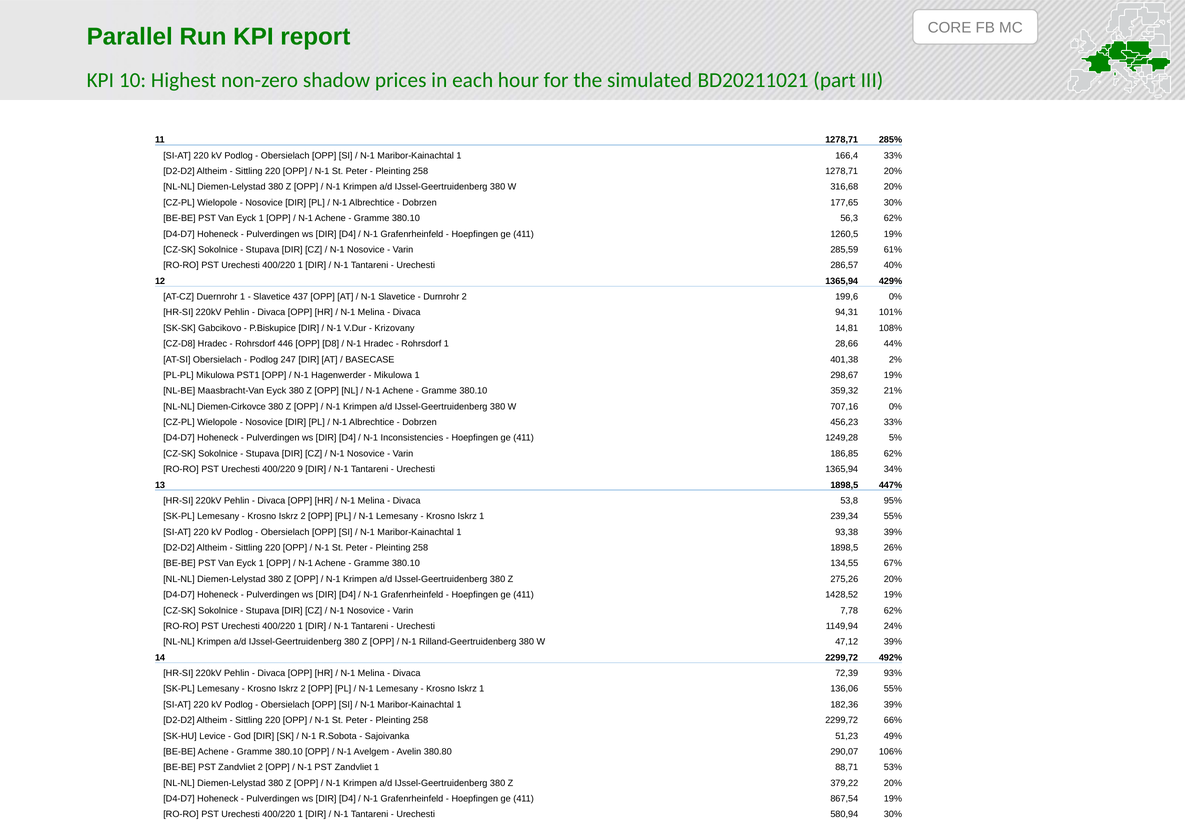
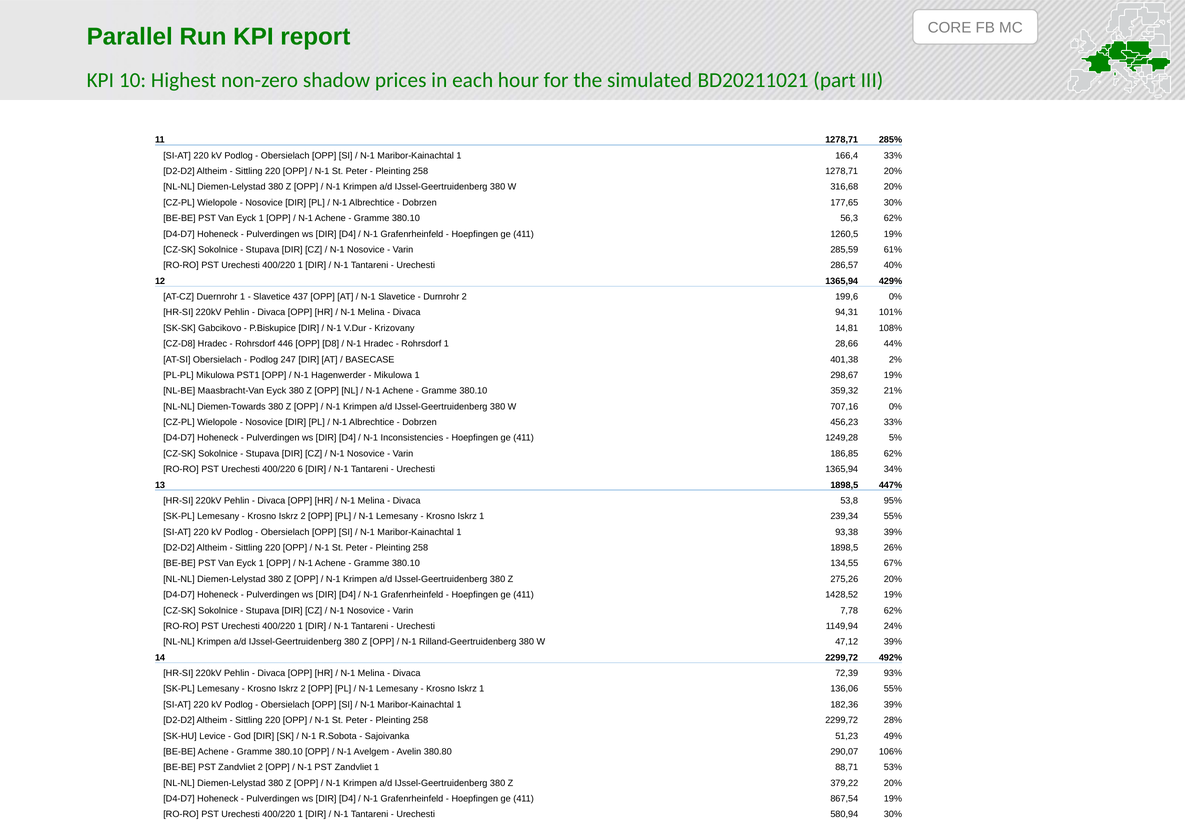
Diemen-Cirkovce: Diemen-Cirkovce -> Diemen-Towards
9: 9 -> 6
66%: 66% -> 28%
